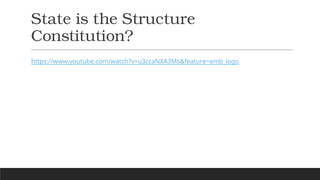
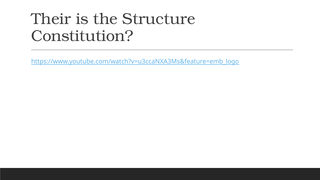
State: State -> Their
